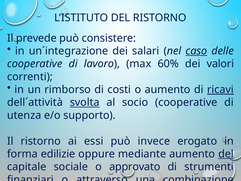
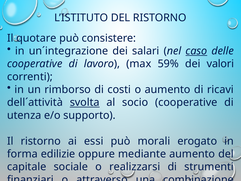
prevede: prevede -> quotare
60%: 60% -> 59%
ricavi underline: present -> none
invece: invece -> morali
del at (226, 154) underline: present -> none
approvato: approvato -> realizzarsi
